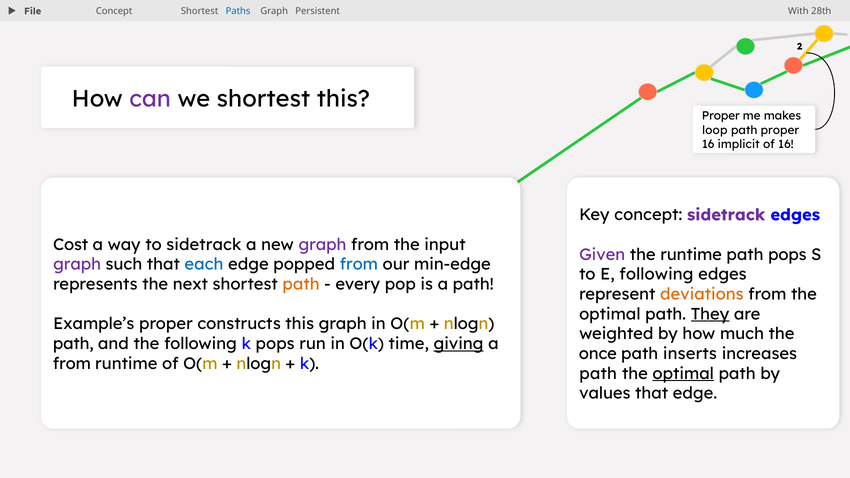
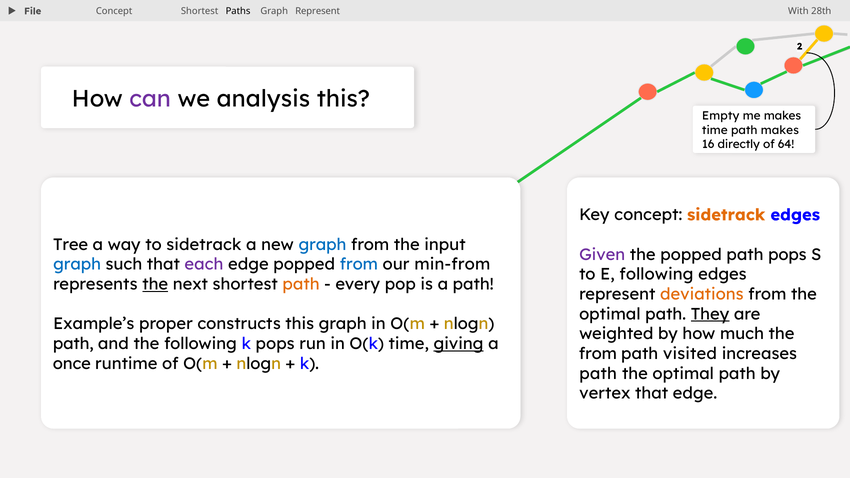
Paths colour: blue -> black
Graph Persistent: Persistent -> Represent
we shortest: shortest -> analysis
Proper at (721, 116): Proper -> Empty
loop at (715, 130): loop -> time
path proper: proper -> makes
implicit: implicit -> directly
of 16: 16 -> 64
sidetrack at (726, 215) colour: purple -> orange
Cost: Cost -> Tree
graph at (322, 245) colour: purple -> blue
the runtime: runtime -> popped
graph at (77, 265) colour: purple -> blue
each colour: blue -> purple
min-edge: min-edge -> min-from
the at (155, 284) underline: none -> present
once at (598, 354): once -> from
inserts: inserts -> visited
from at (72, 364): from -> once
optimal at (683, 374) underline: present -> none
values: values -> vertex
